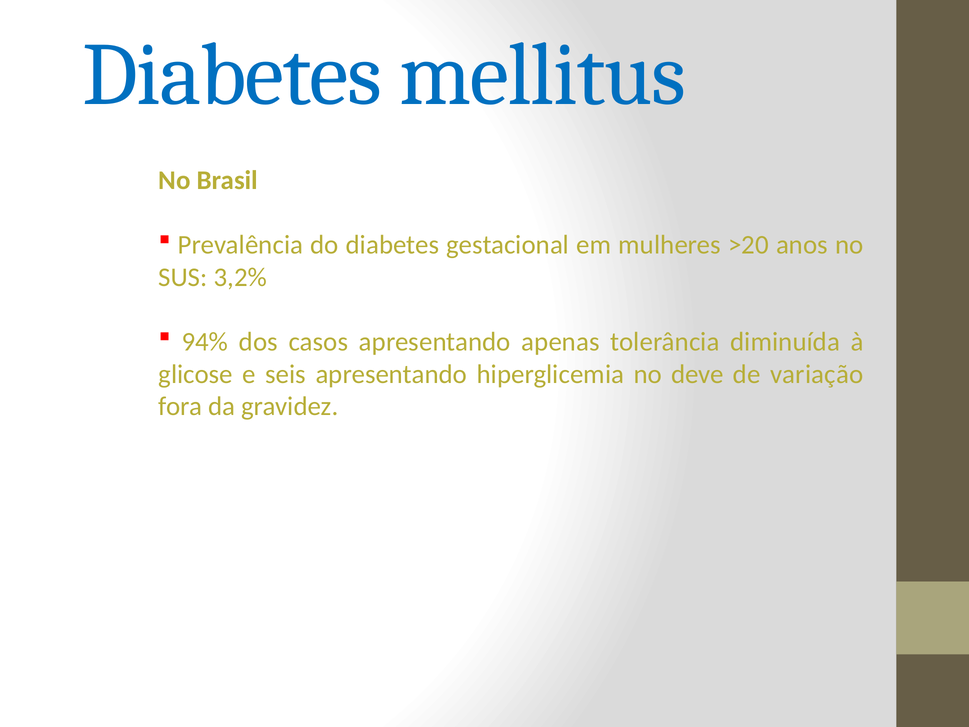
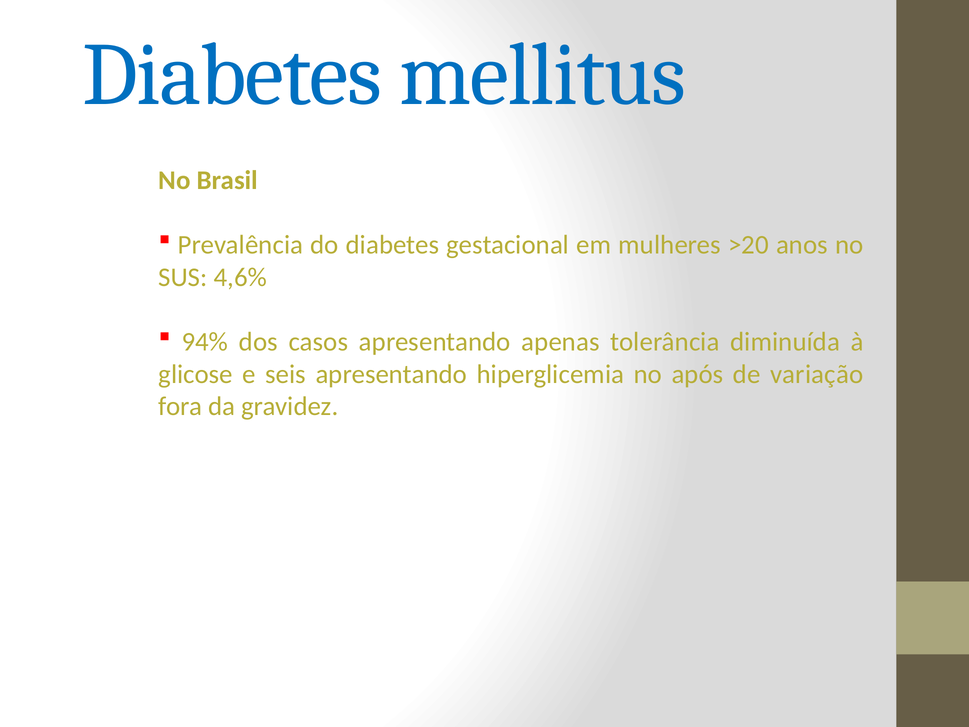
3,2%: 3,2% -> 4,6%
deve: deve -> após
